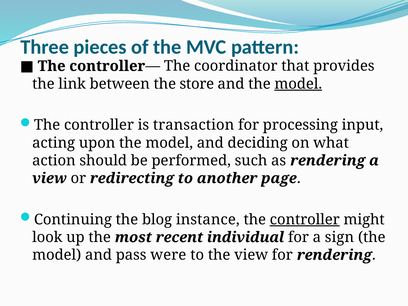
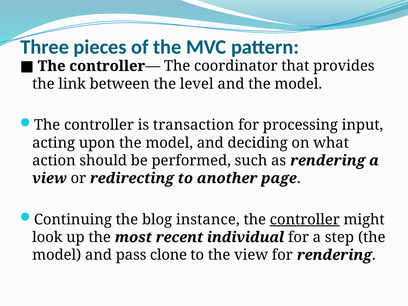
store: store -> level
model at (298, 84) underline: present -> none
sign: sign -> step
were: were -> clone
